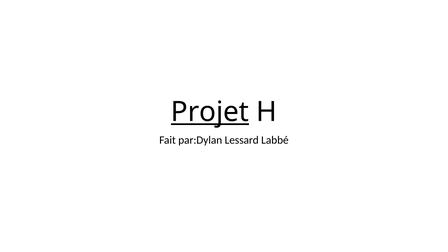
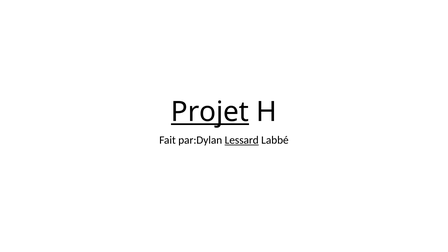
Lessard underline: none -> present
